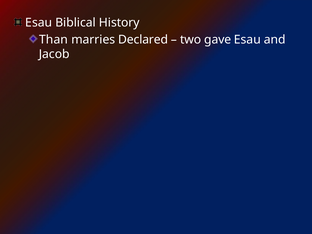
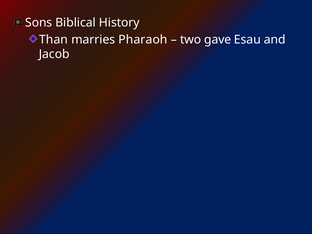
Esau at (39, 23): Esau -> Sons
Declared: Declared -> Pharaoh
